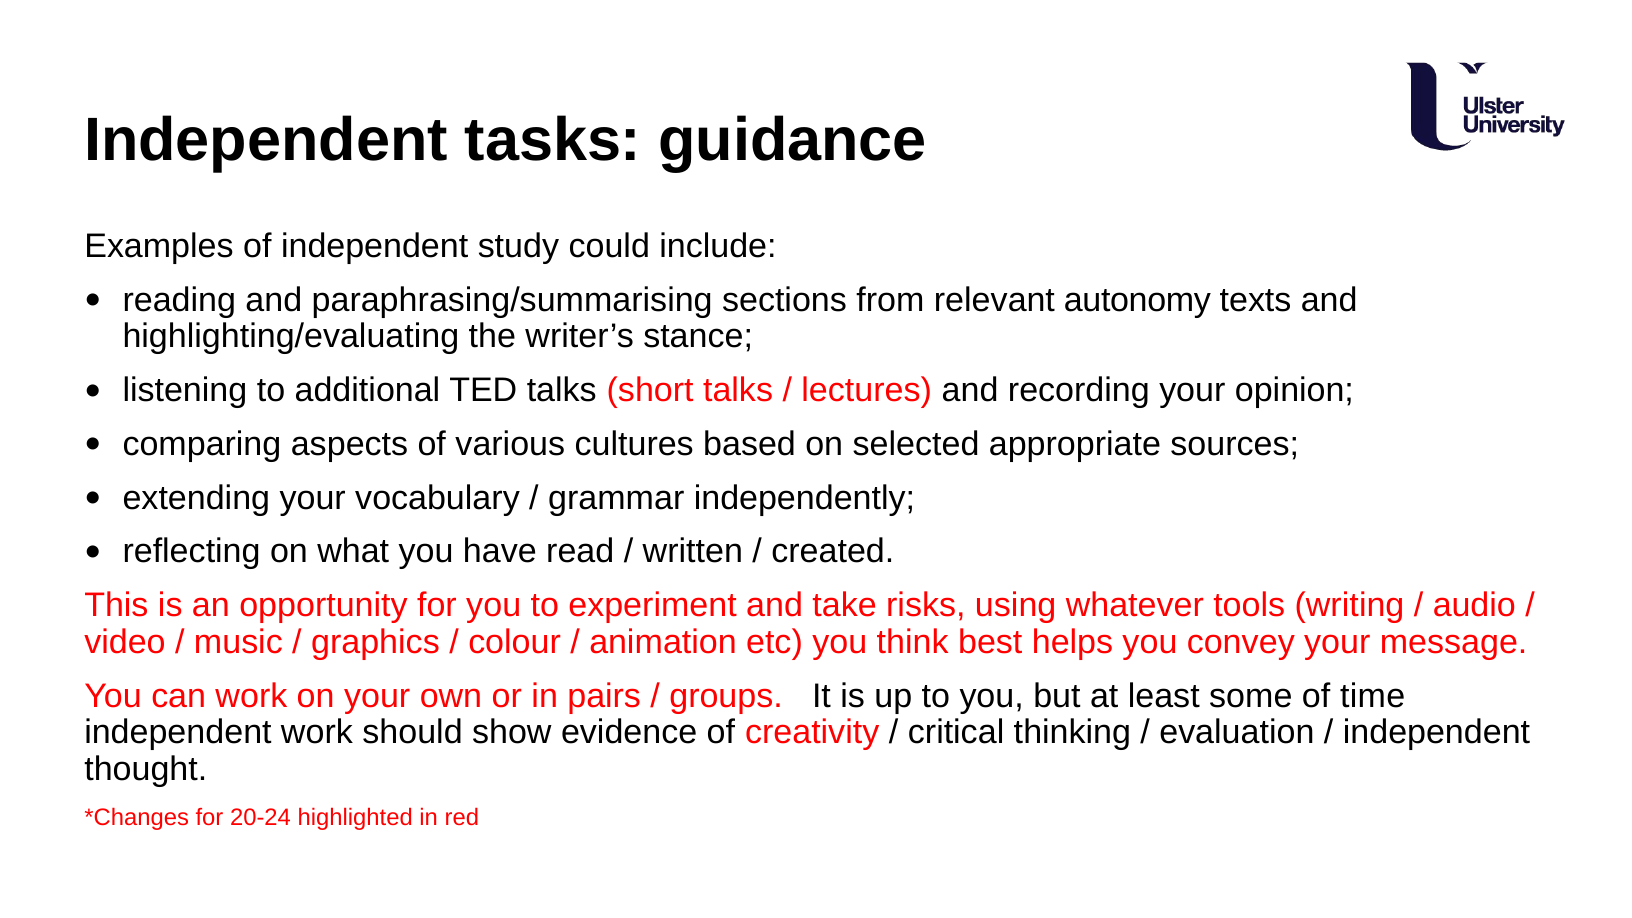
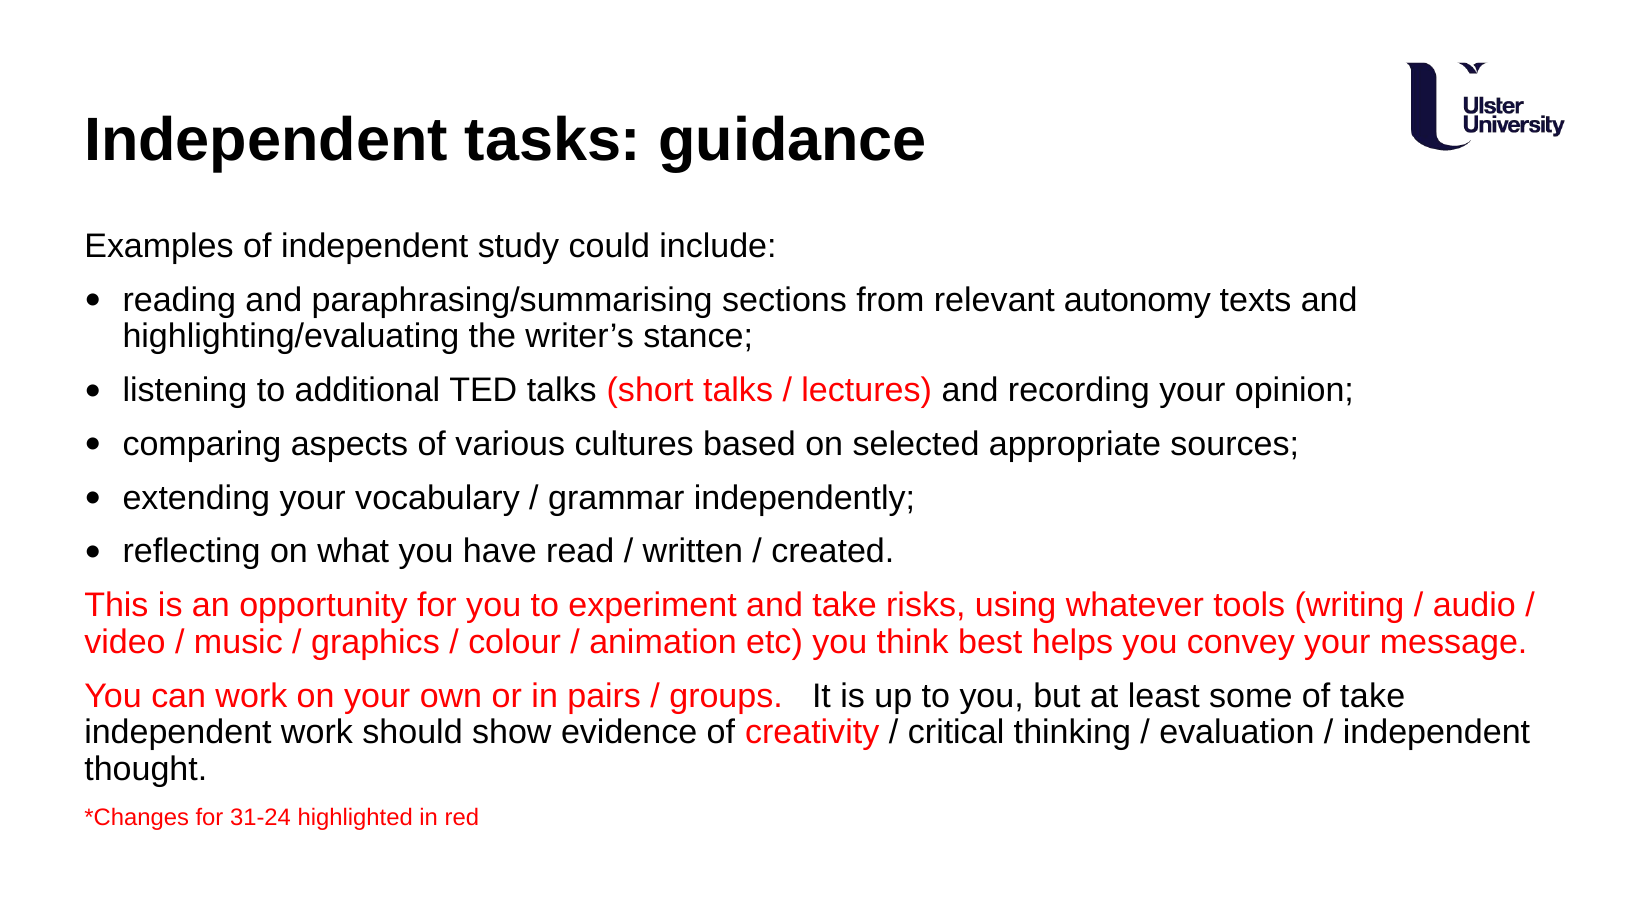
of time: time -> take
20-24: 20-24 -> 31-24
